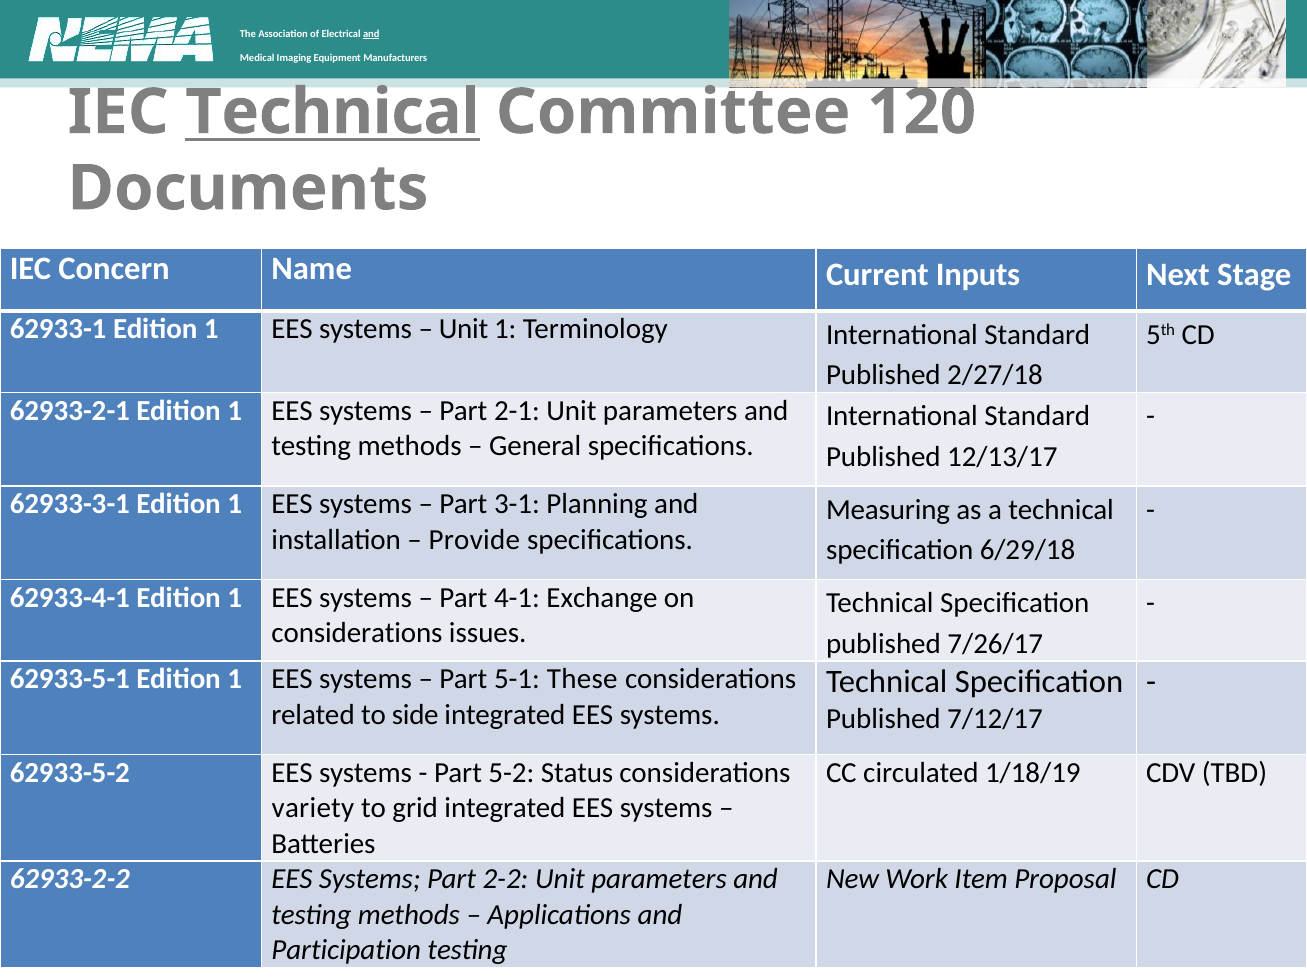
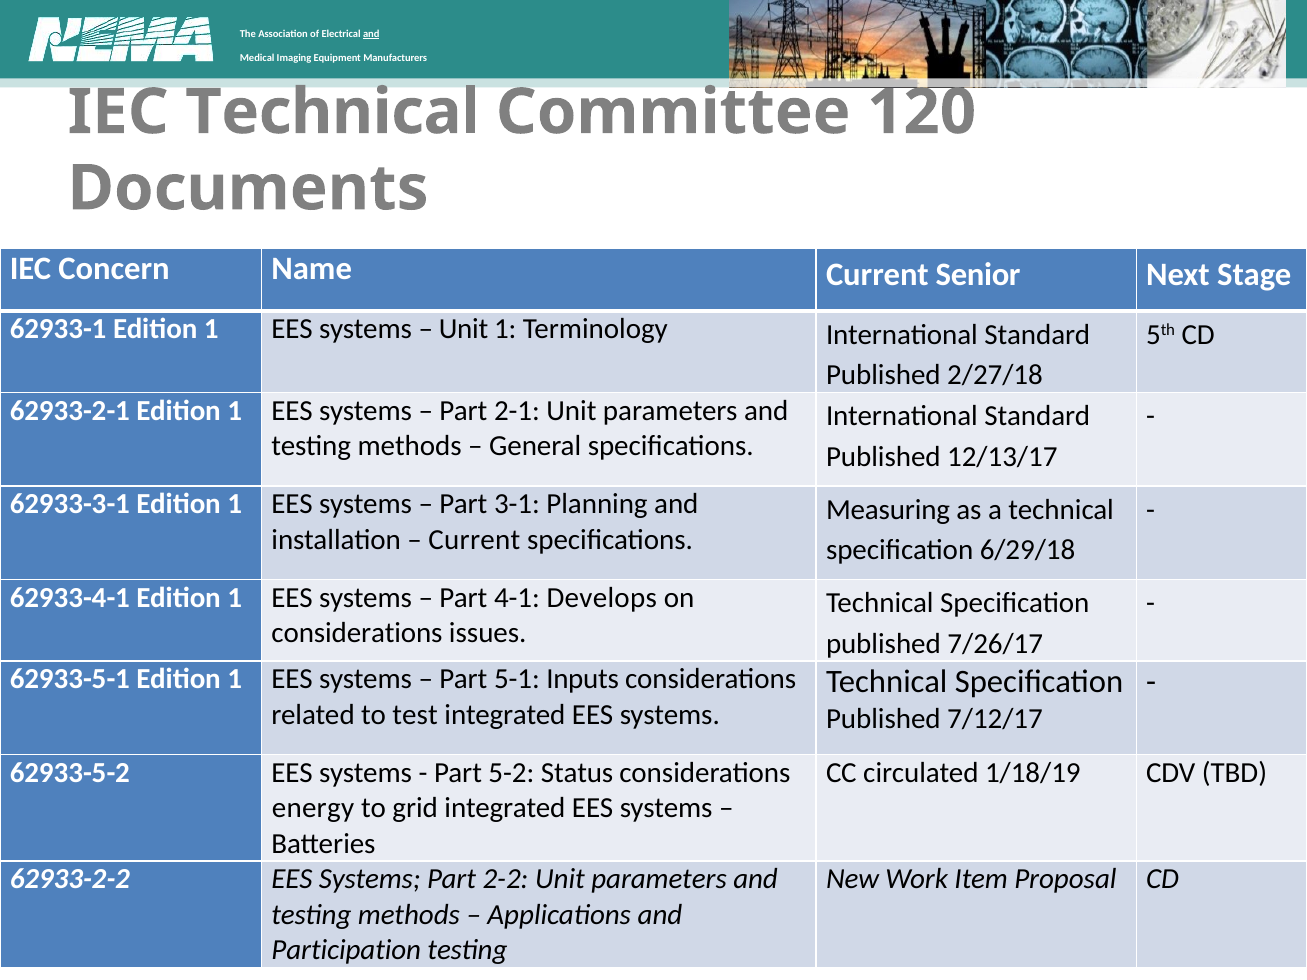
Technical at (333, 112) underline: present -> none
Inputs: Inputs -> Senior
Provide at (474, 540): Provide -> Current
Exchange: Exchange -> Develops
These: These -> Inputs
side: side -> test
variety: variety -> energy
